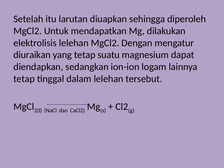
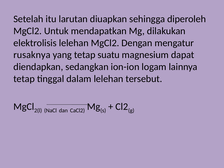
diuraikan: diuraikan -> rusaknya
